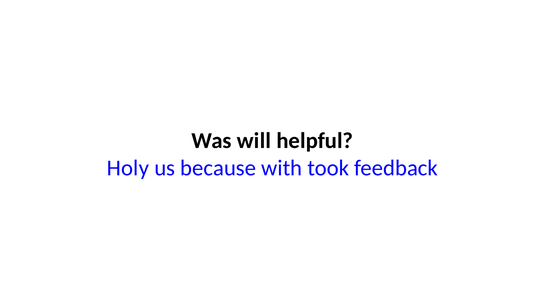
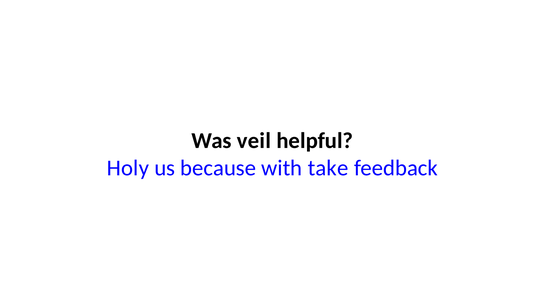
will: will -> veil
took: took -> take
